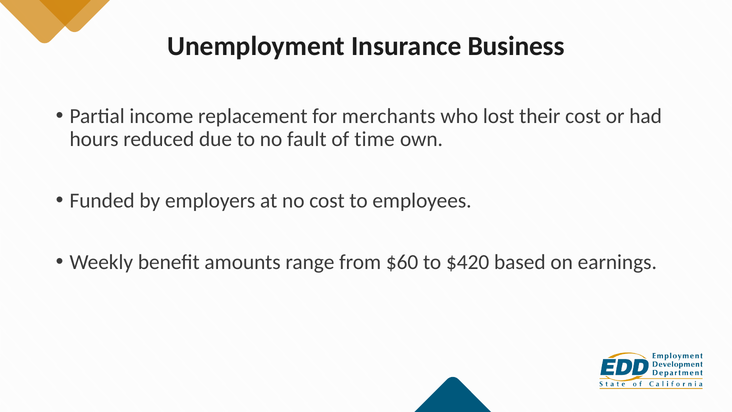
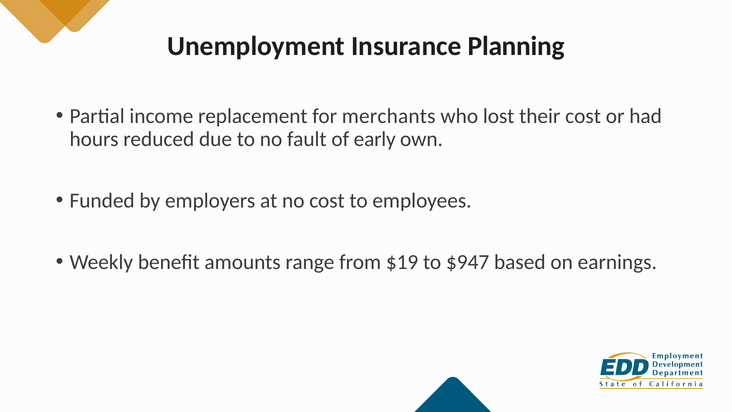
Business: Business -> Planning
time: time -> early
$60: $60 -> $19
$420: $420 -> $947
